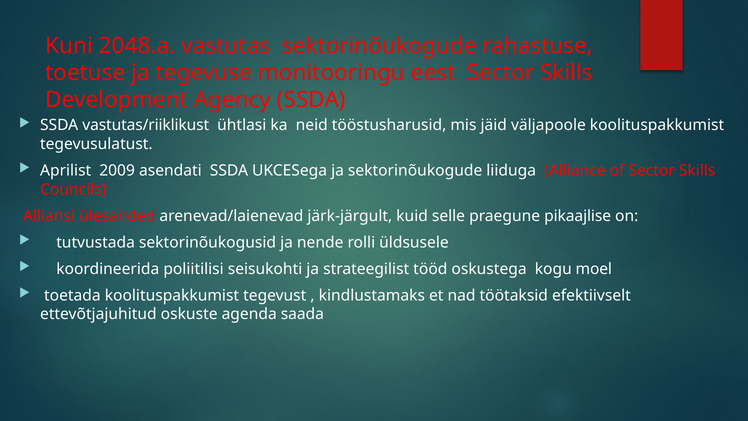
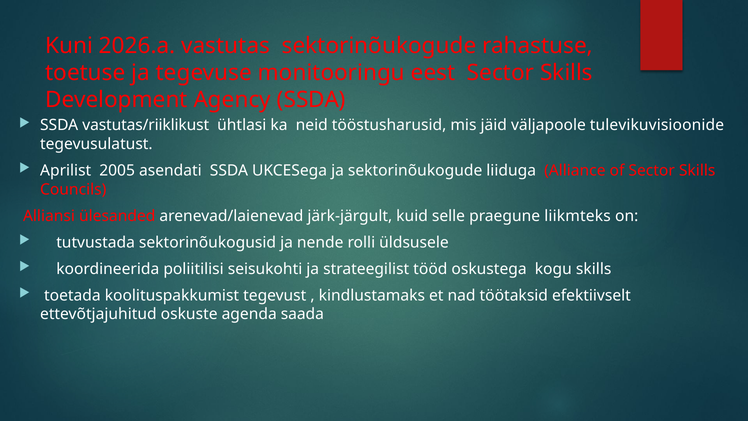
2048.a: 2048.a -> 2026.a
väljapoole koolituspakkumist: koolituspakkumist -> tulevikuvisioonide
2009: 2009 -> 2005
pikaajlise: pikaajlise -> liikmteks
kogu moel: moel -> skills
